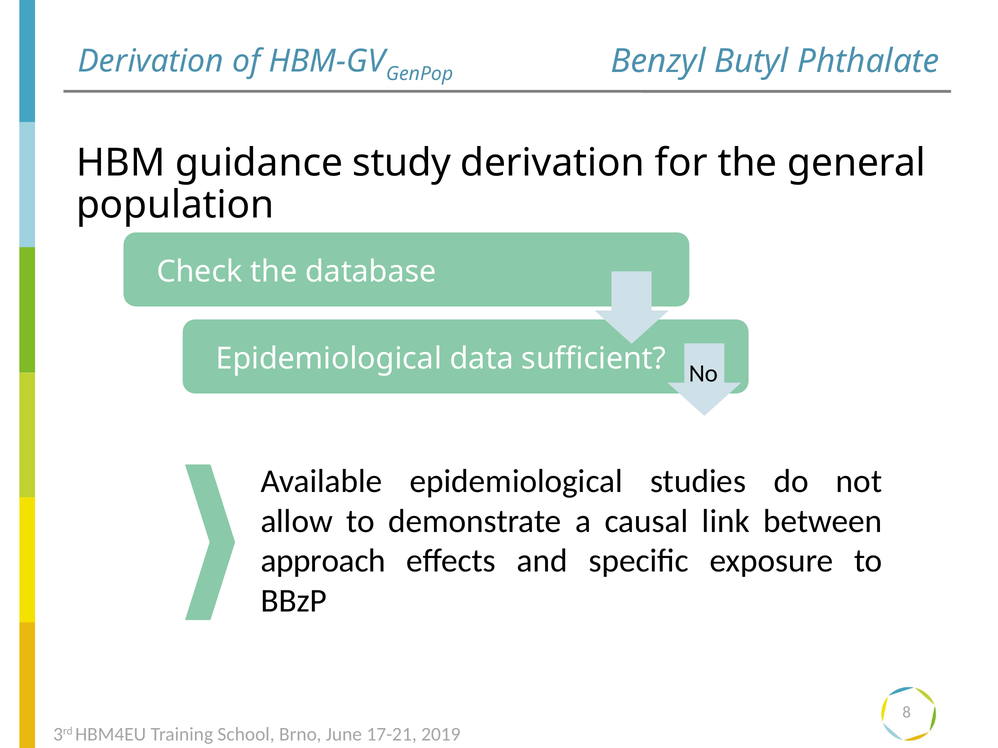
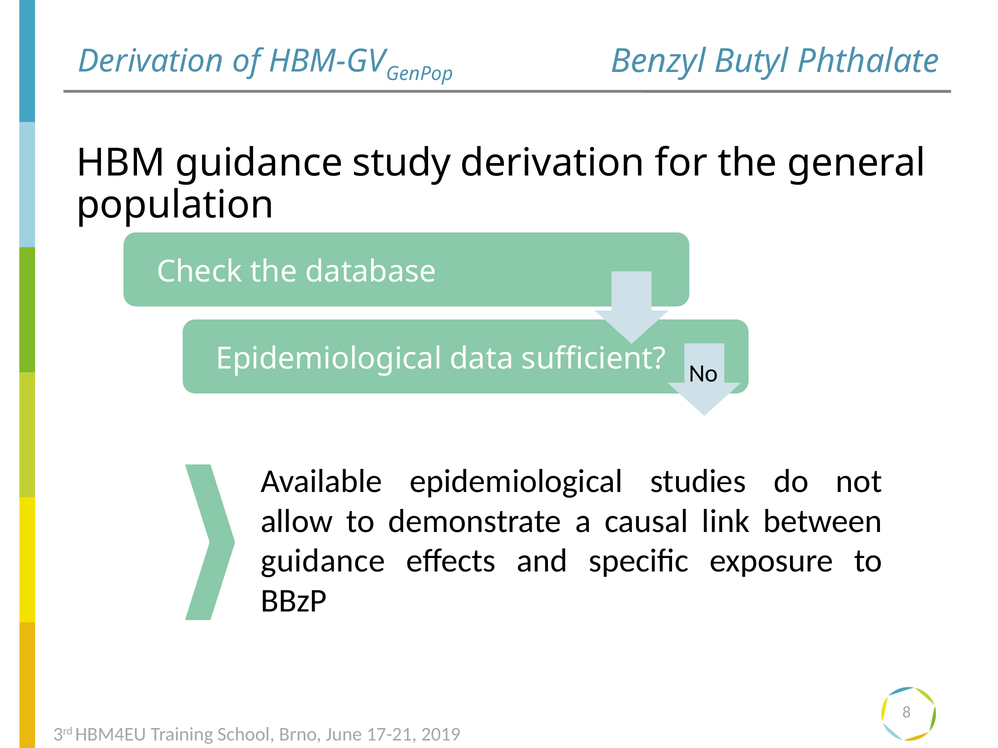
approach at (323, 561): approach -> guidance
